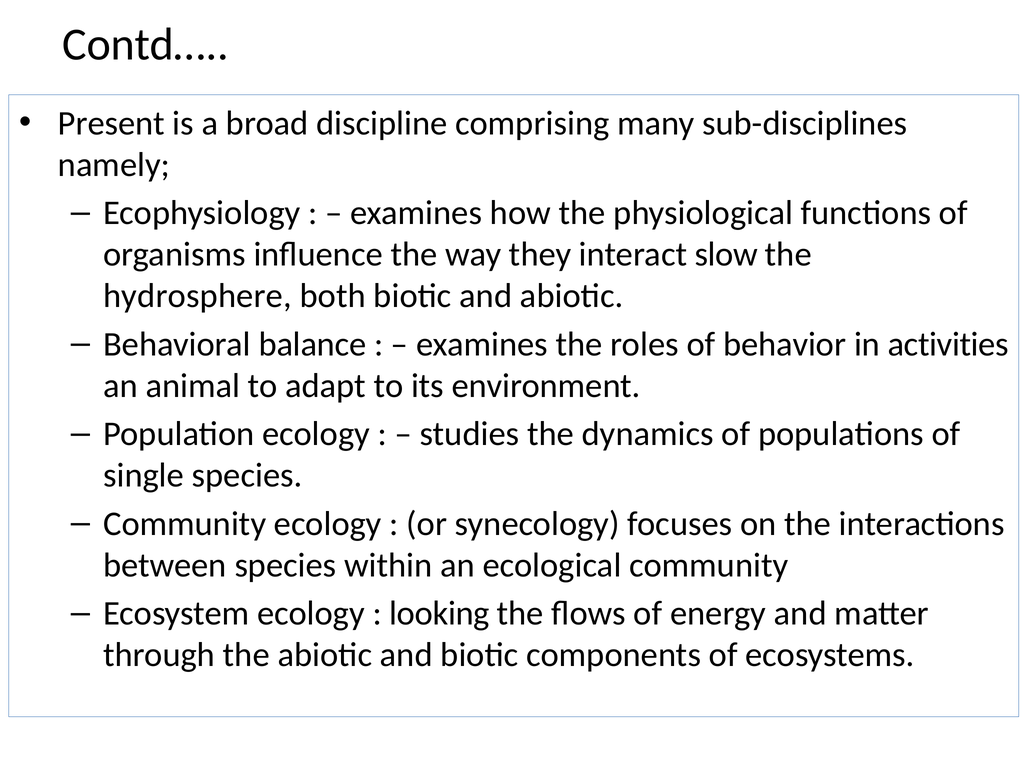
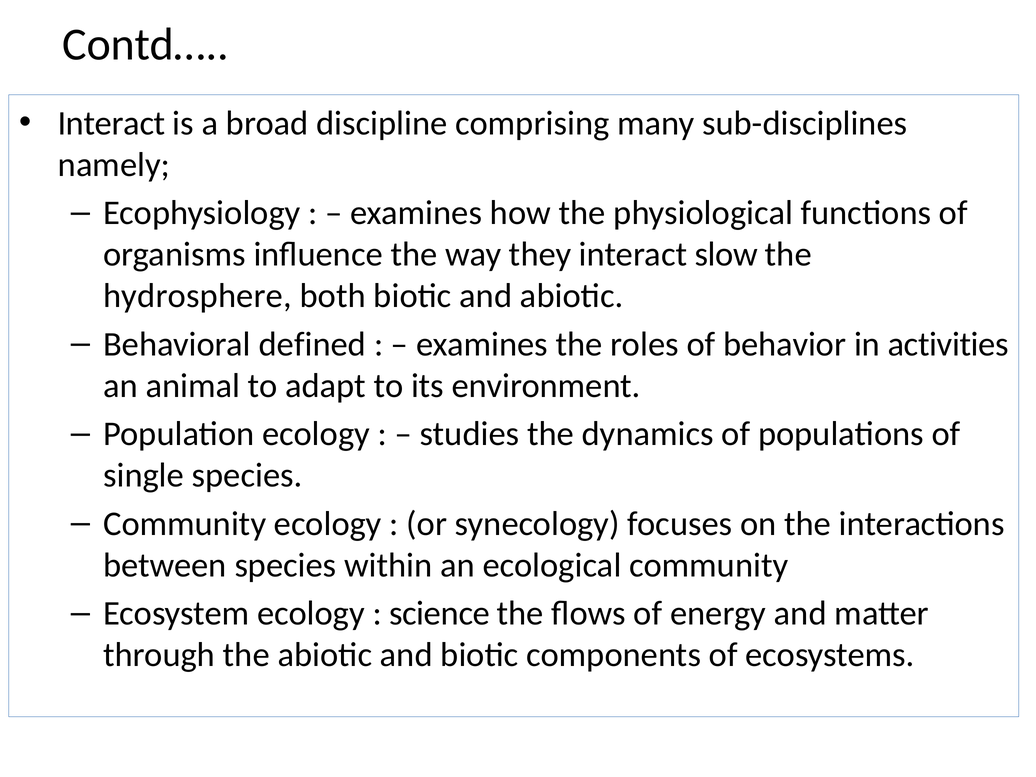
Present at (111, 123): Present -> Interact
balance: balance -> defined
looking: looking -> science
